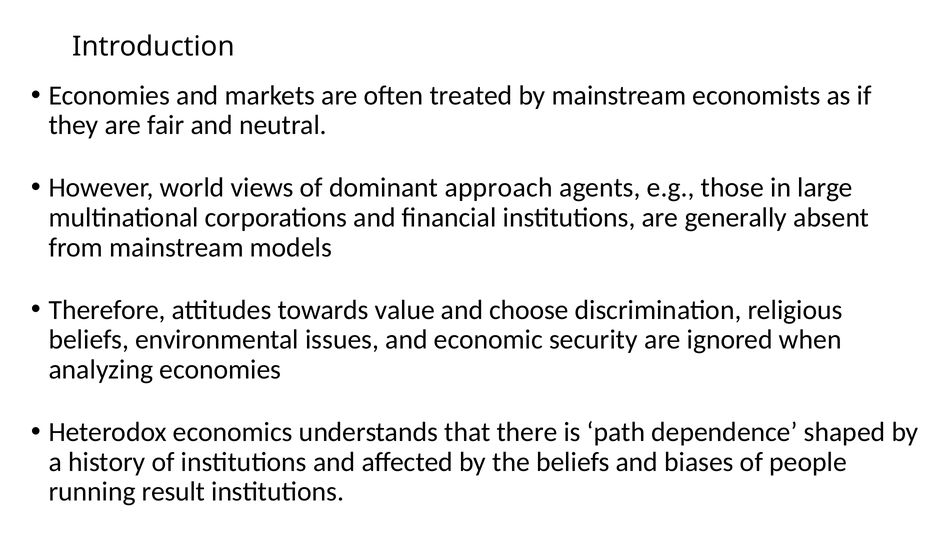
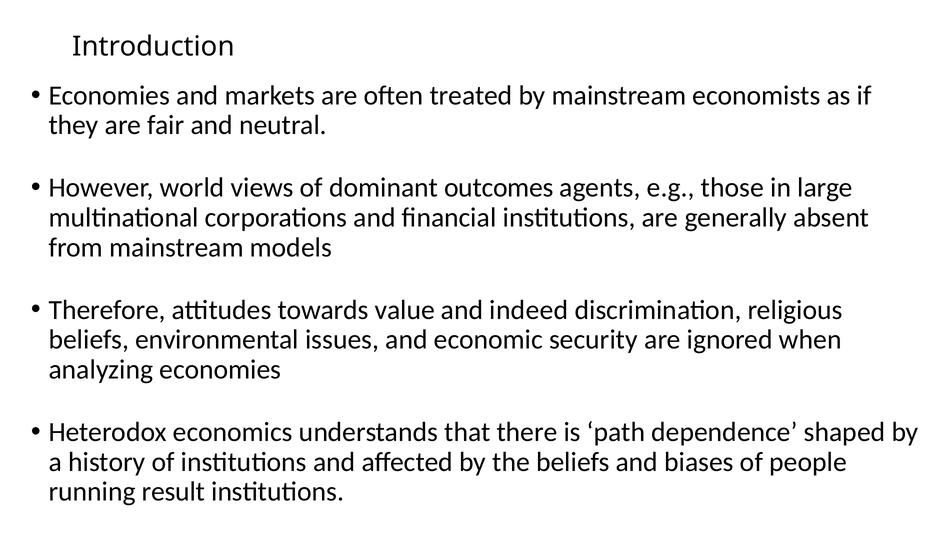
approach: approach -> outcomes
choose: choose -> indeed
